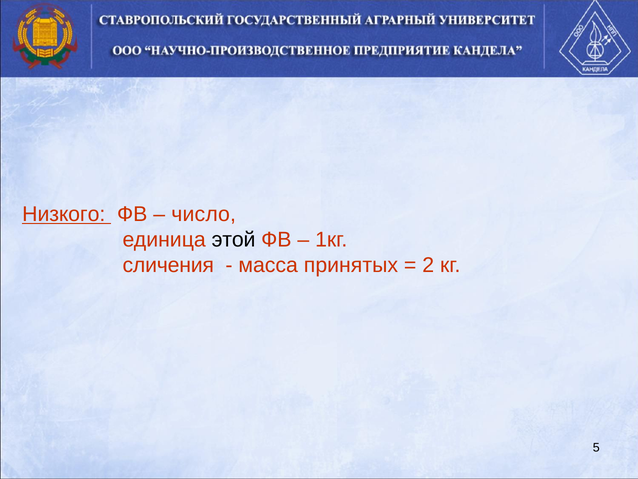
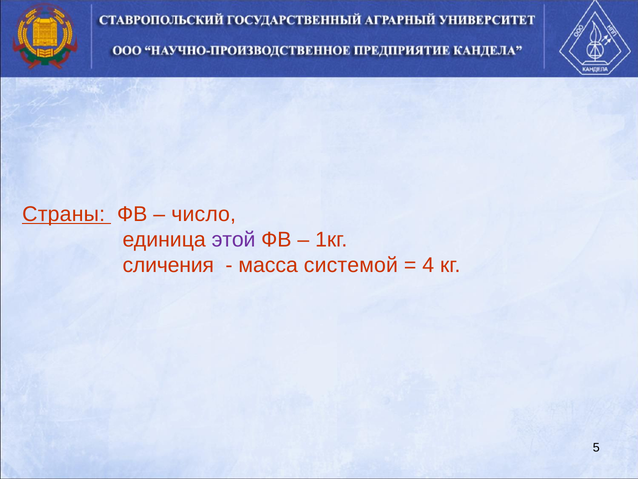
Низкого: Низкого -> Страны
этой colour: black -> purple
принятых: принятых -> системой
2: 2 -> 4
